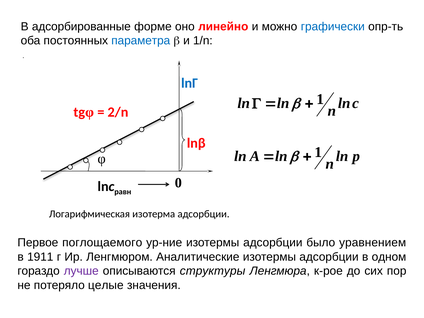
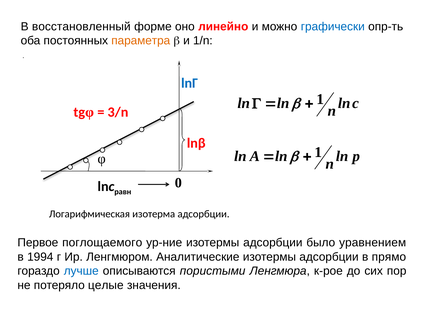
адсорбированные: адсорбированные -> восстановленный
параметра colour: blue -> orange
2/n: 2/n -> 3/n
1911: 1911 -> 1994
одном: одном -> прямо
лучше colour: purple -> blue
структуры: структуры -> пористыми
